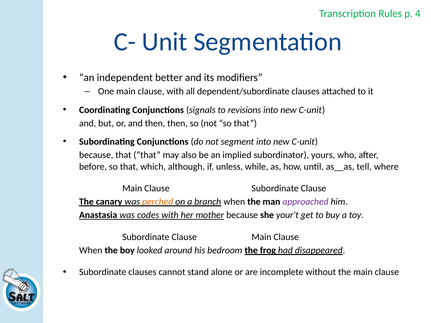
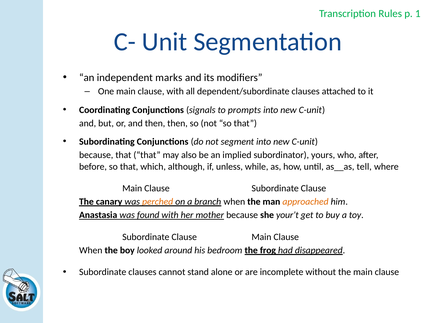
4: 4 -> 1
better: better -> marks
revisions: revisions -> prompts
approached colour: purple -> orange
codes: codes -> found
